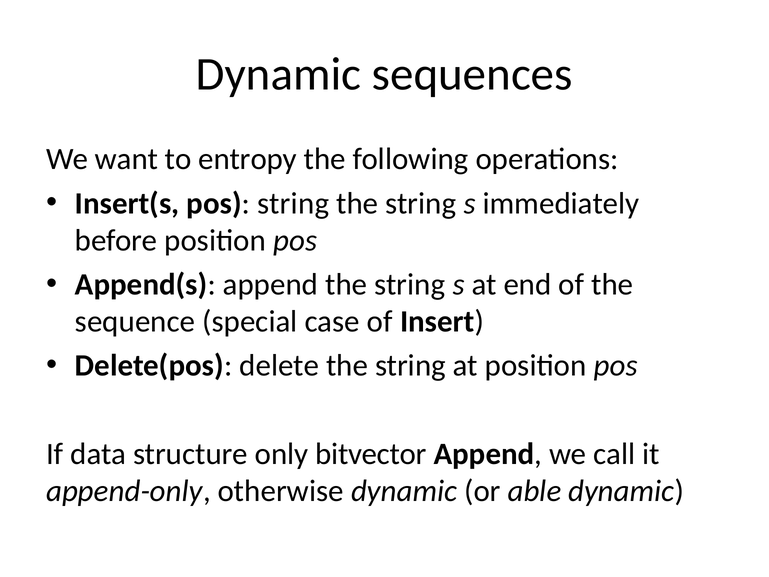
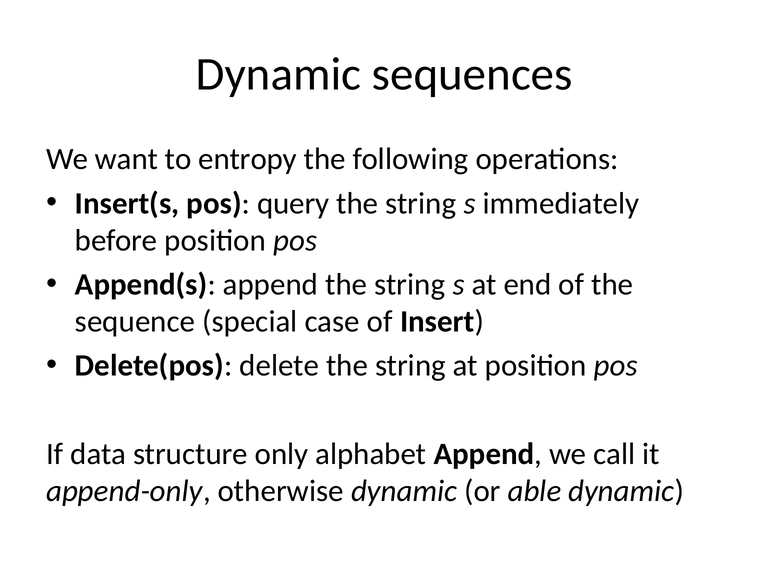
pos string: string -> query
bitvector: bitvector -> alphabet
